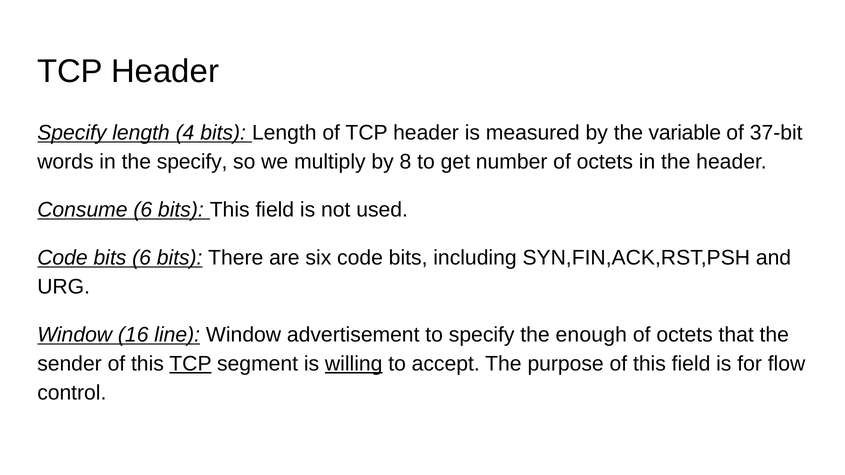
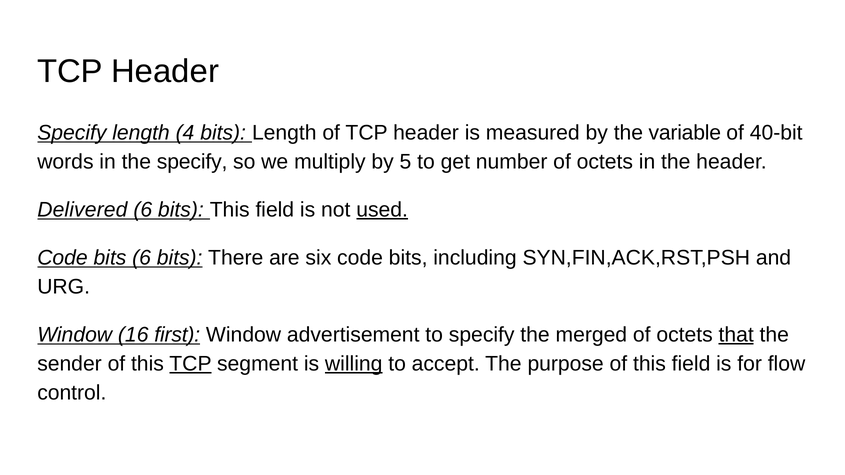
37-bit: 37-bit -> 40-bit
8: 8 -> 5
Consume: Consume -> Delivered
used underline: none -> present
line: line -> first
enough: enough -> merged
that underline: none -> present
